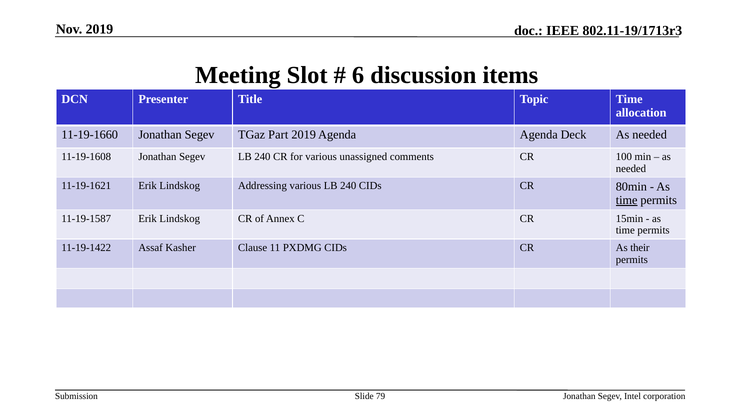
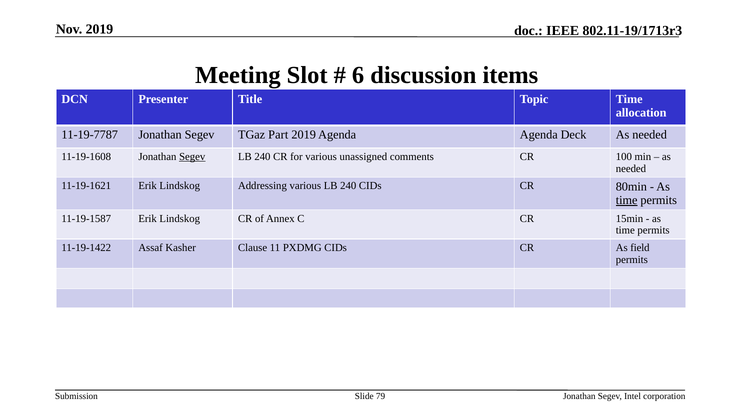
11-19-1660: 11-19-1660 -> 11-19-7787
Segev at (192, 157) underline: none -> present
their: their -> field
